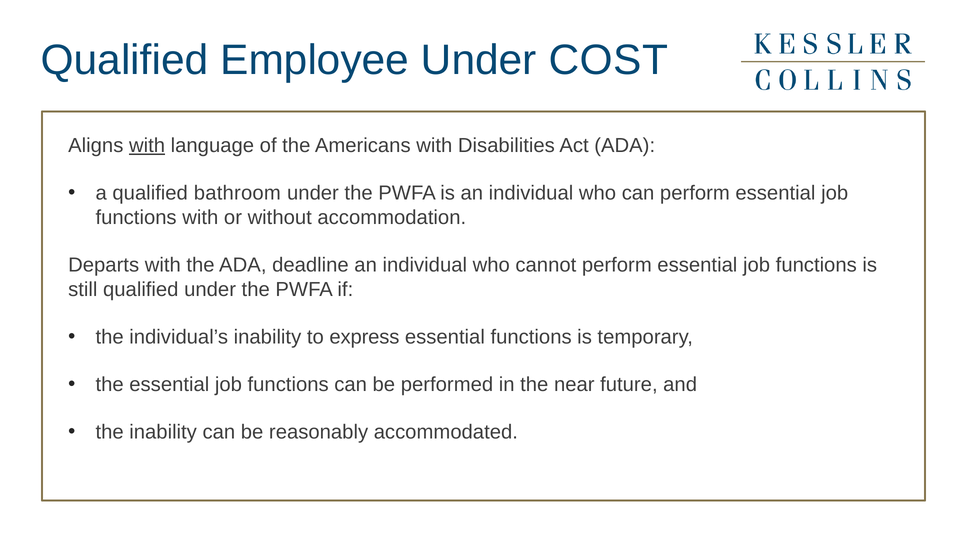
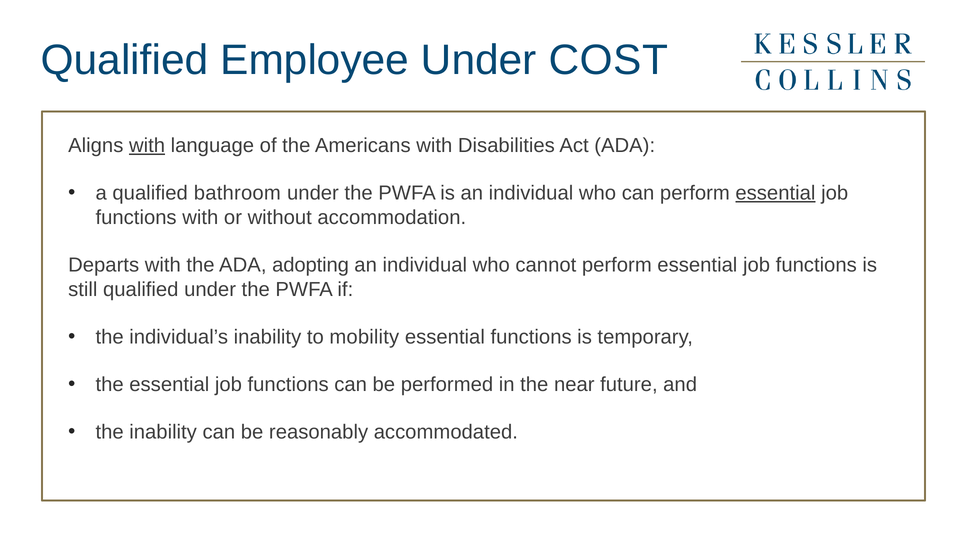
essential at (775, 193) underline: none -> present
deadline: deadline -> adopting
express: express -> mobility
